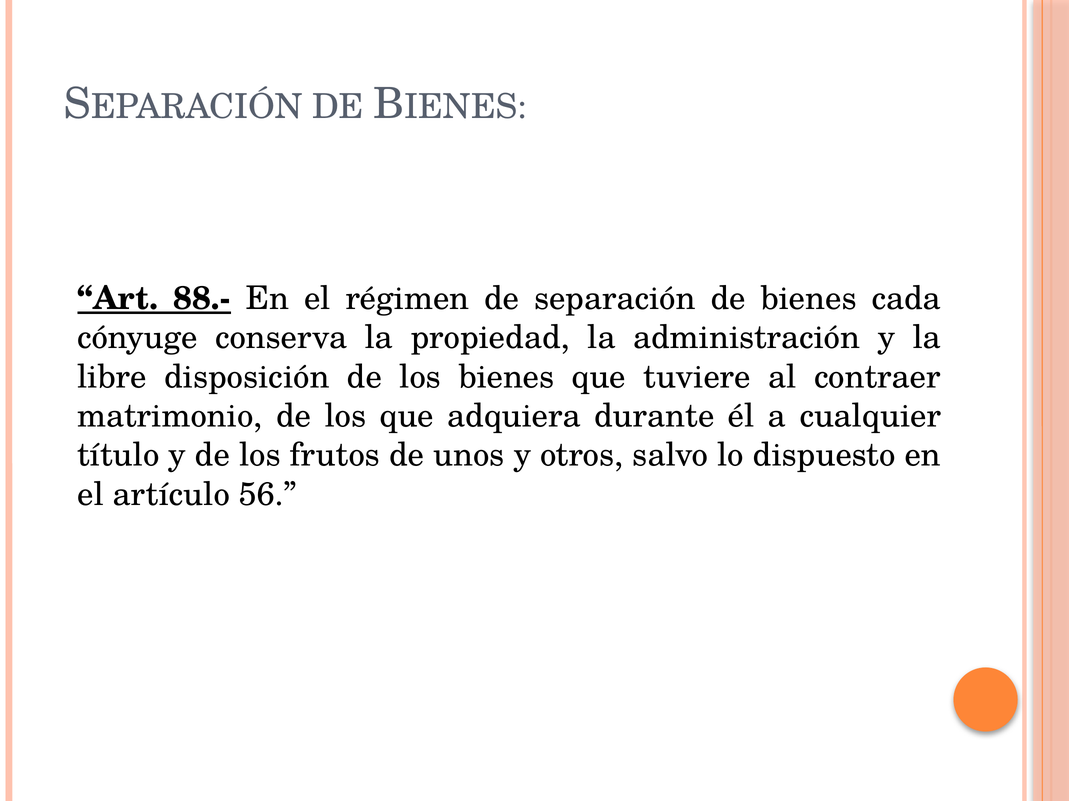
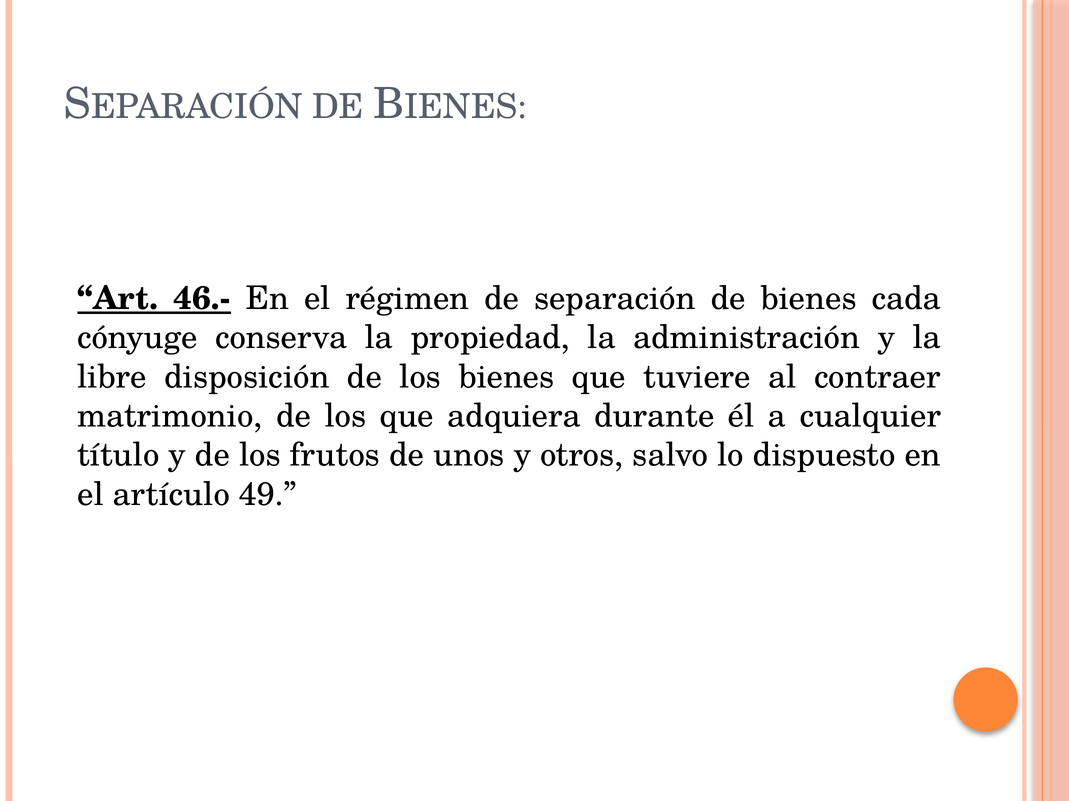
88.-: 88.- -> 46.-
56: 56 -> 49
